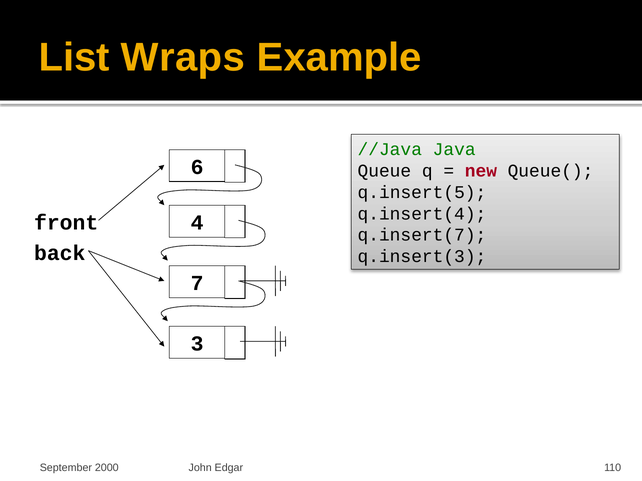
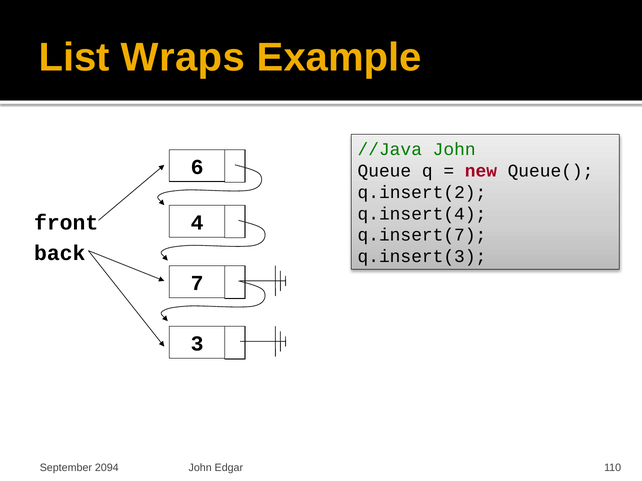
//Java Java: Java -> John
q.insert(5: q.insert(5 -> q.insert(2
2000: 2000 -> 2094
